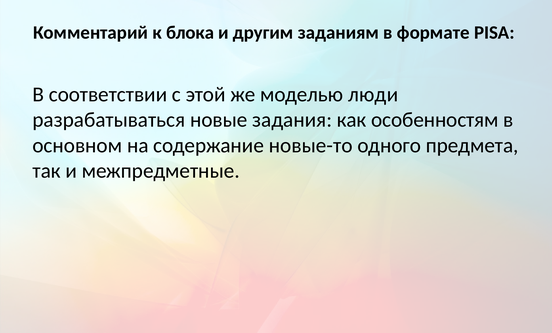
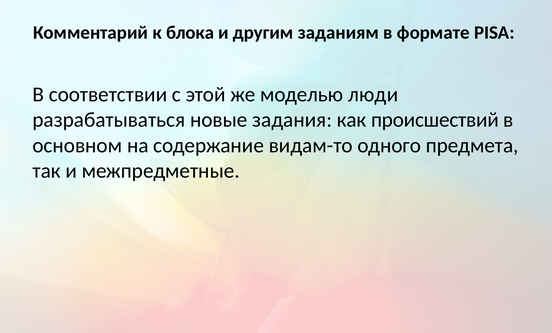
особенностям: особенностям -> происшествий
новые-то: новые-то -> видам-то
